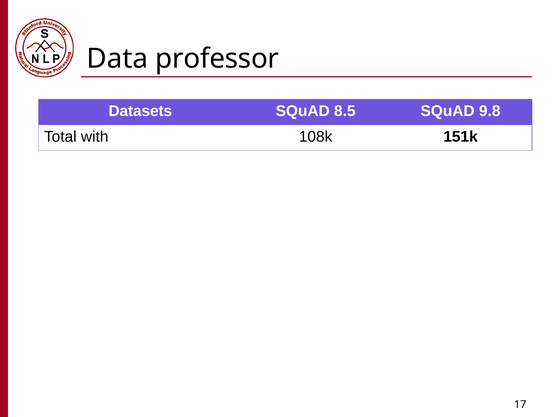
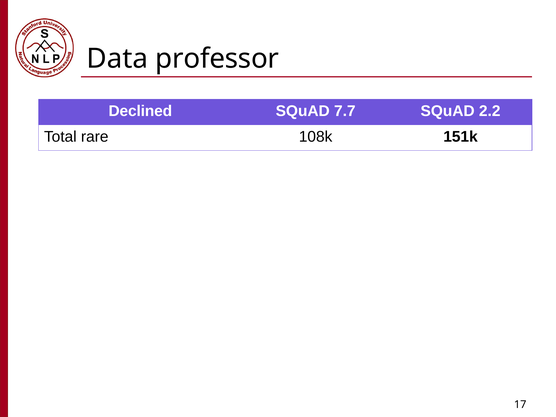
Datasets: Datasets -> Declined
8.5: 8.5 -> 7.7
9.8: 9.8 -> 2.2
with: with -> rare
